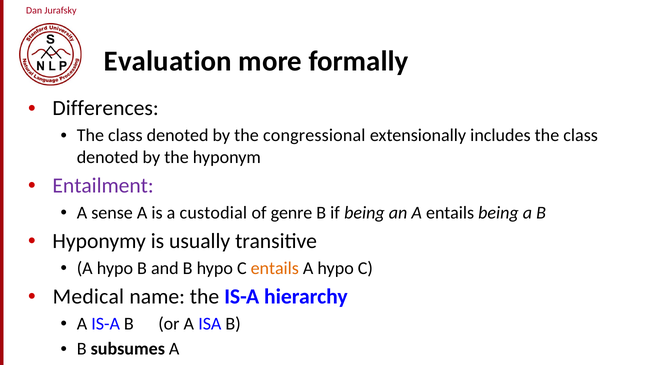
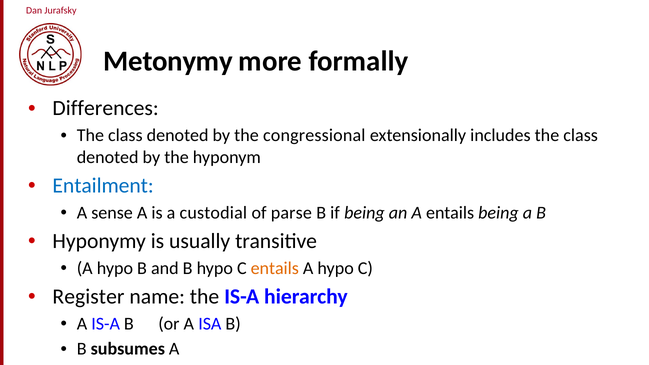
Evaluation: Evaluation -> Metonymy
Entailment colour: purple -> blue
genre: genre -> parse
Medical: Medical -> Register
